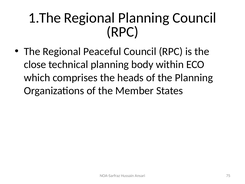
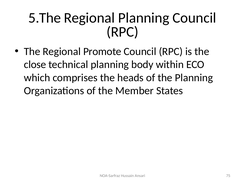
1.The: 1.The -> 5.The
Peaceful: Peaceful -> Promote
